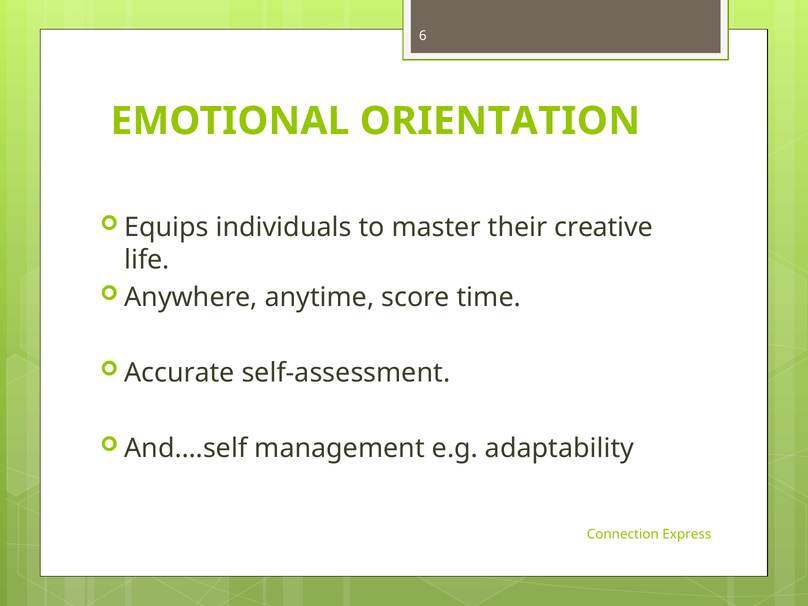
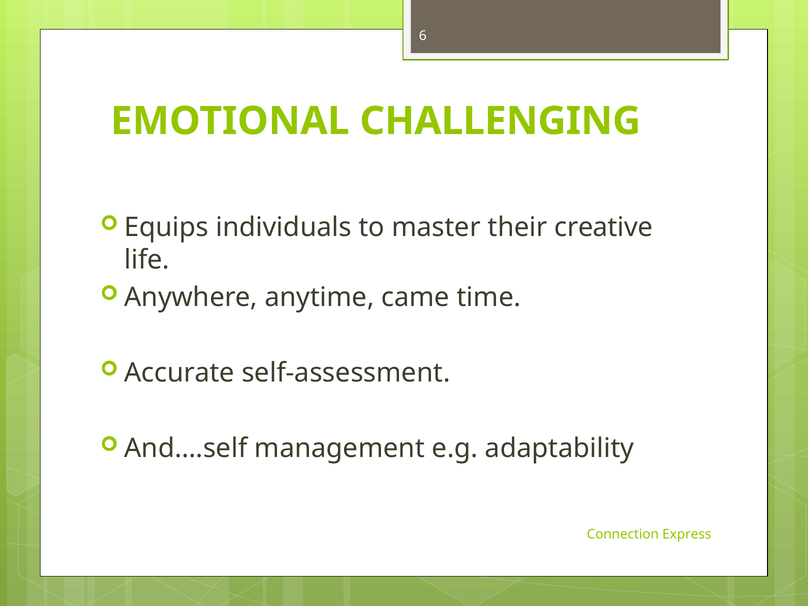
ORIENTATION: ORIENTATION -> CHALLENGING
score: score -> came
